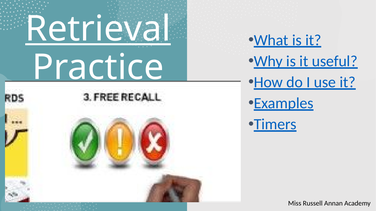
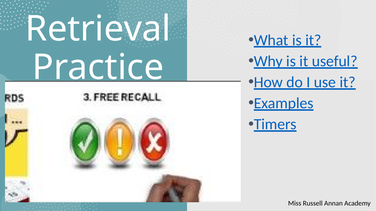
Retrieval underline: present -> none
